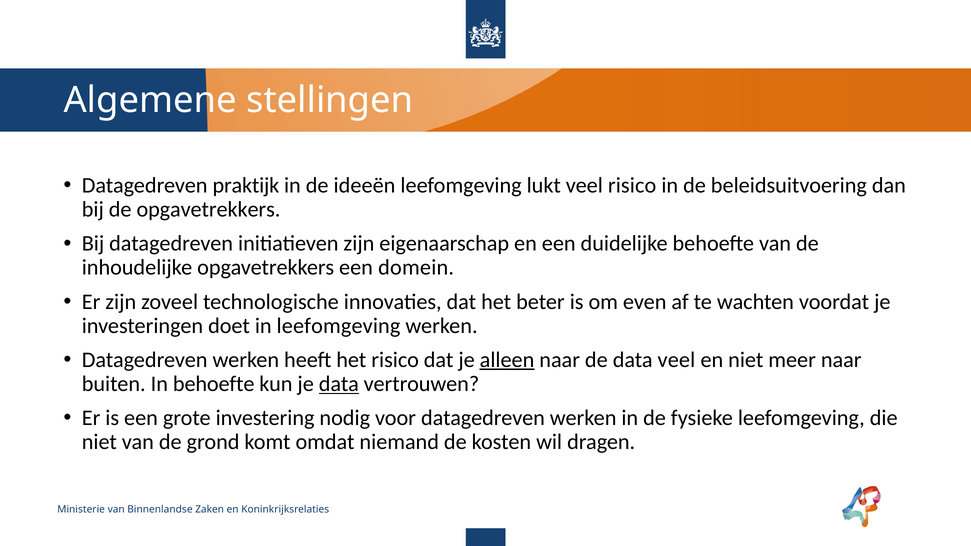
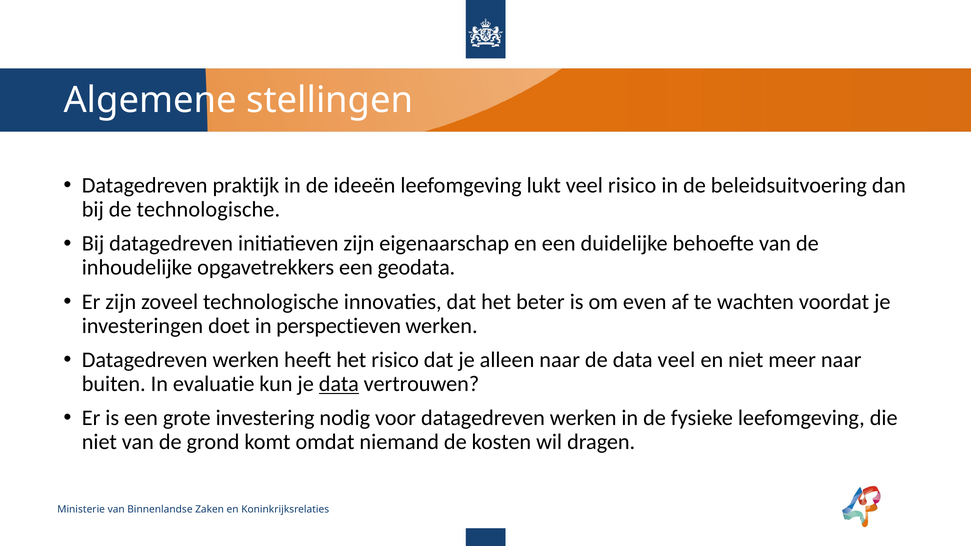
de opgavetrekkers: opgavetrekkers -> technologische
domein: domein -> geodata
in leefomgeving: leefomgeving -> perspectieven
alleen underline: present -> none
In behoefte: behoefte -> evaluatie
